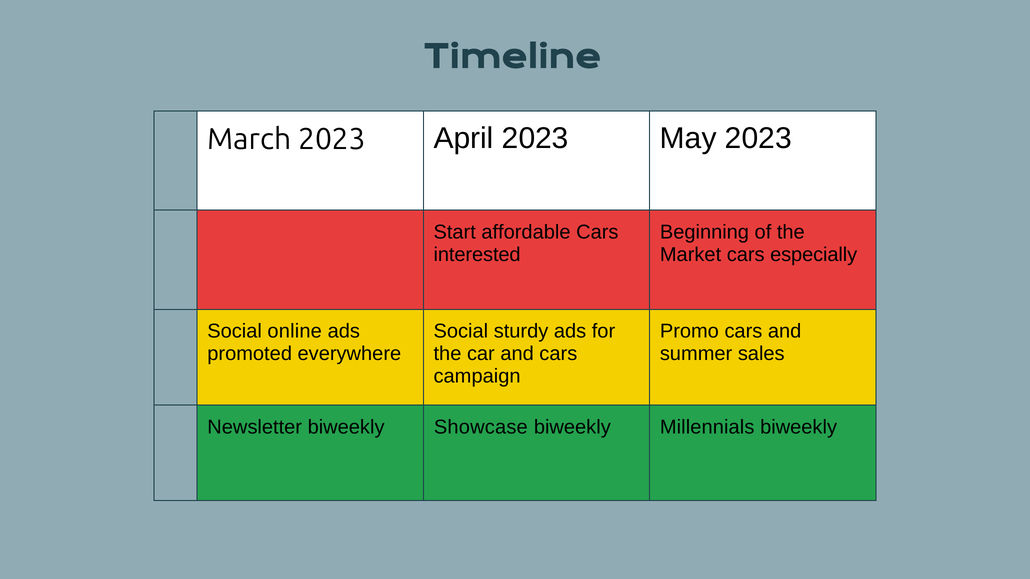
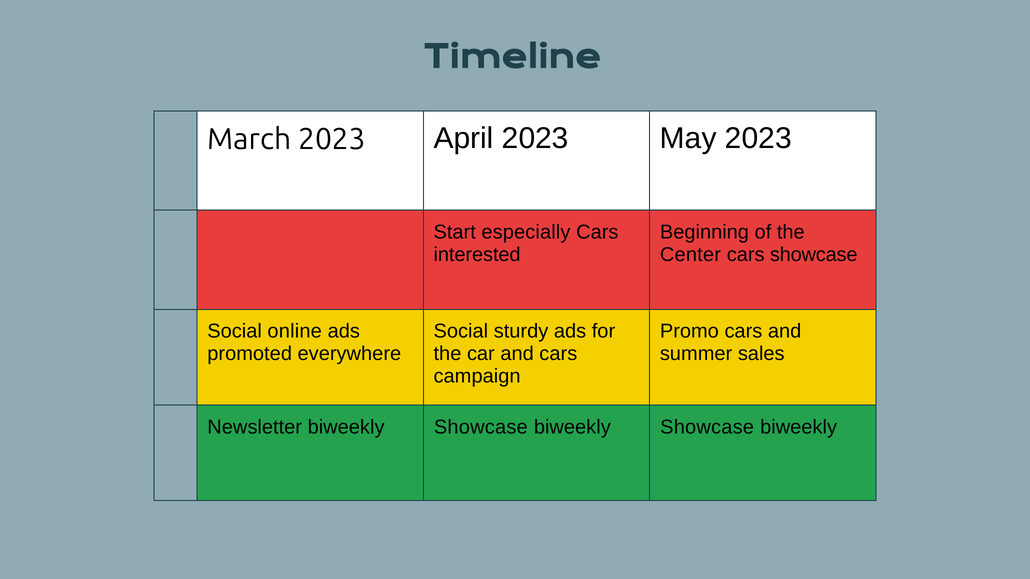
affordable: affordable -> especially
Market: Market -> Center
cars especially: especially -> showcase
Millennials at (707, 427): Millennials -> Showcase
